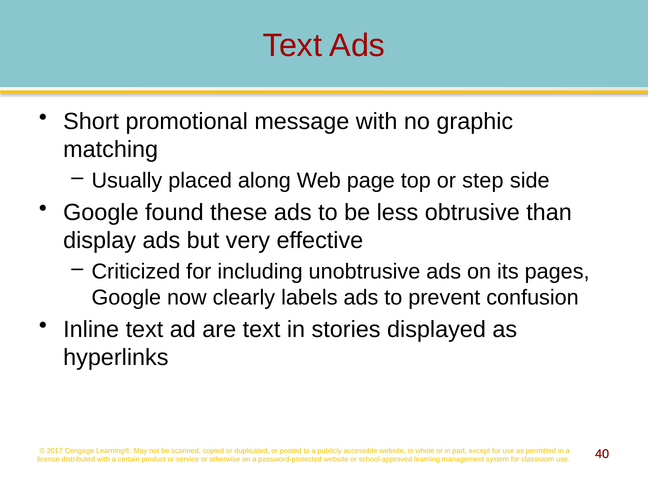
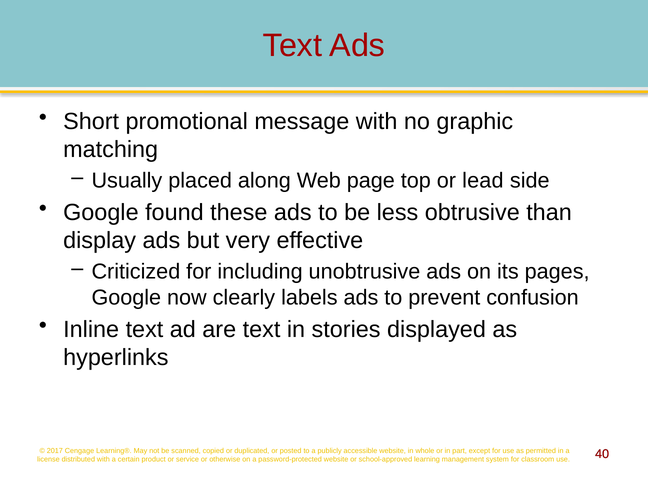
step: step -> lead
